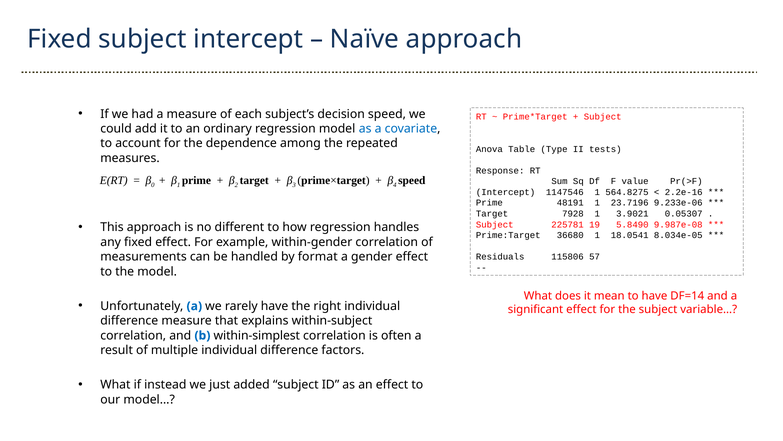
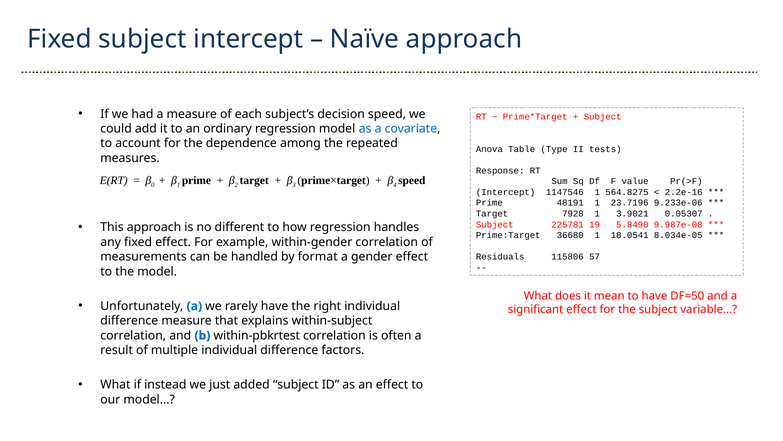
DF=14: DF=14 -> DF=50
within-simplest: within-simplest -> within-pbkrtest
